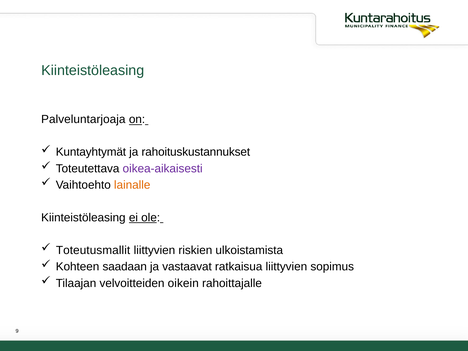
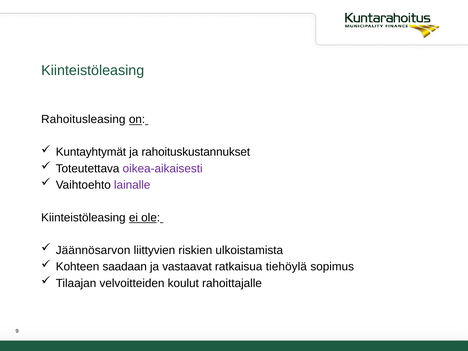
Palveluntarjoaja: Palveluntarjoaja -> Rahoitusleasing
lainalle colour: orange -> purple
Toteutusmallit: Toteutusmallit -> Jäännösarvon
ratkaisua liittyvien: liittyvien -> tiehöylä
oikein: oikein -> koulut
